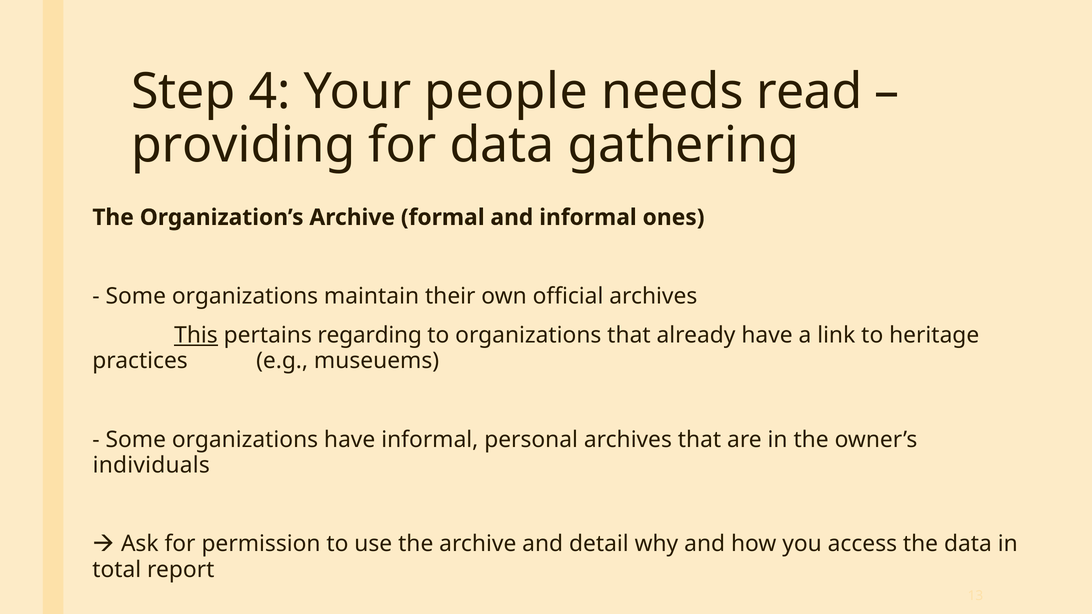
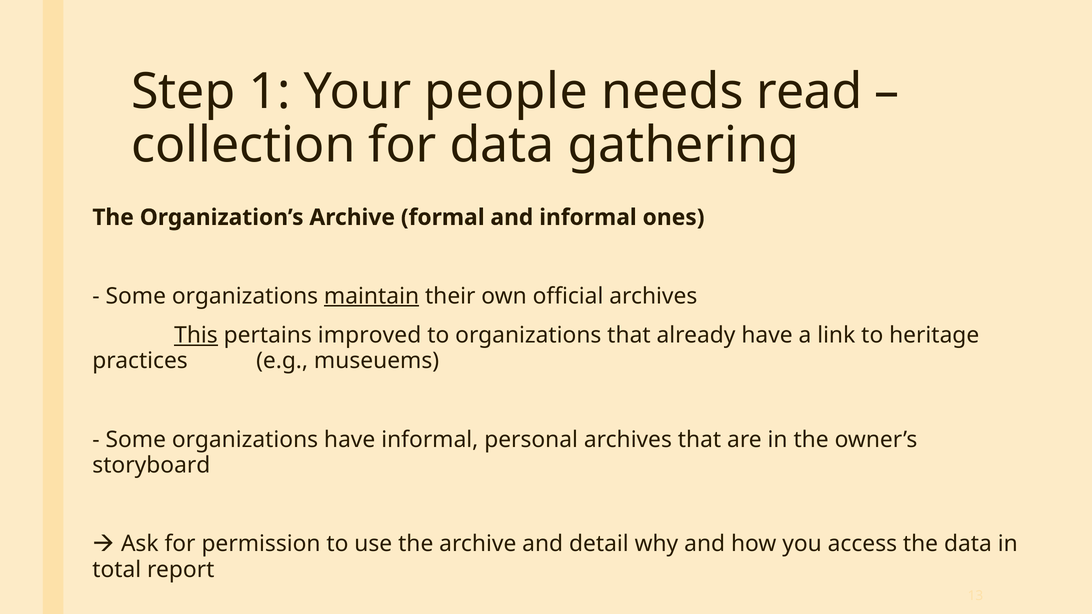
4: 4 -> 1
providing: providing -> collection
maintain underline: none -> present
regarding: regarding -> improved
individuals: individuals -> storyboard
